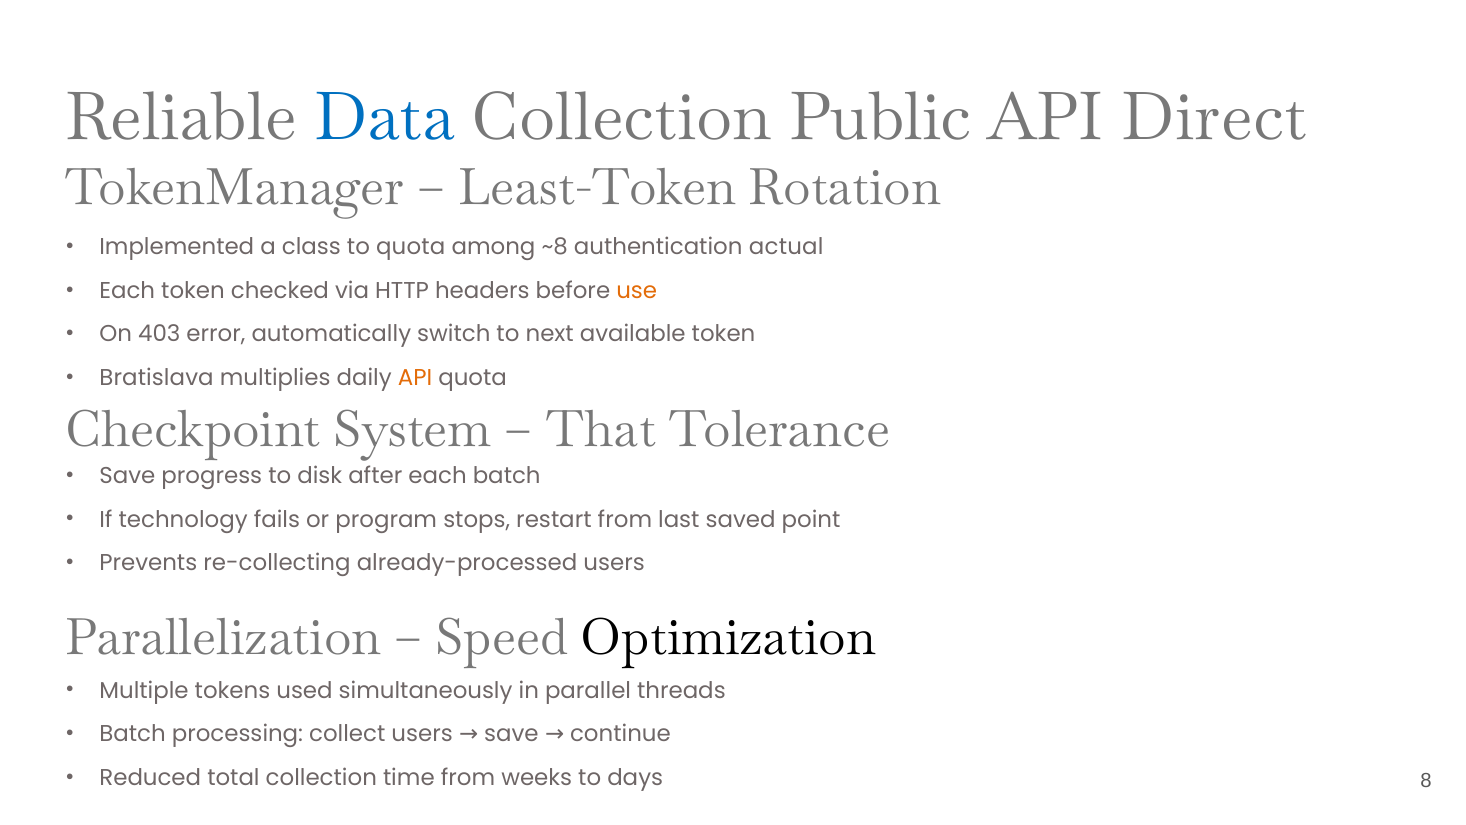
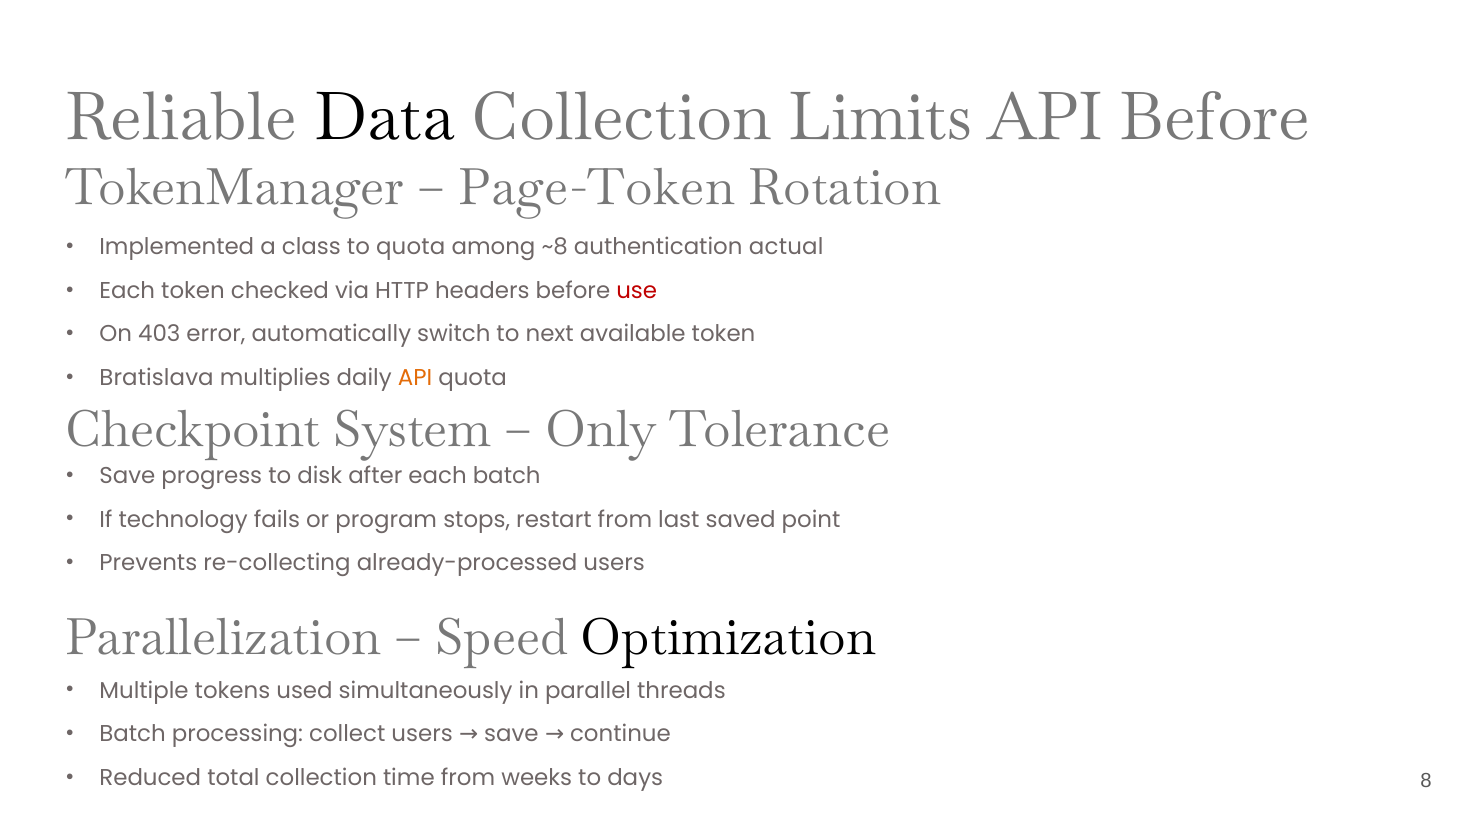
Data colour: blue -> black
Public: Public -> Limits
API Direct: Direct -> Before
Least-Token: Least-Token -> Page-Token
use colour: orange -> red
That: That -> Only
